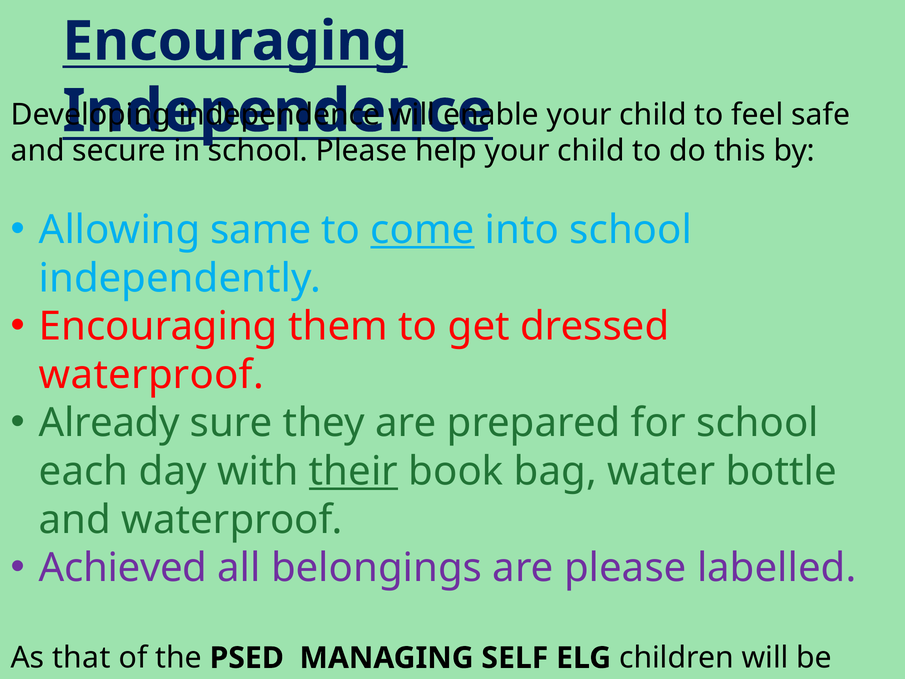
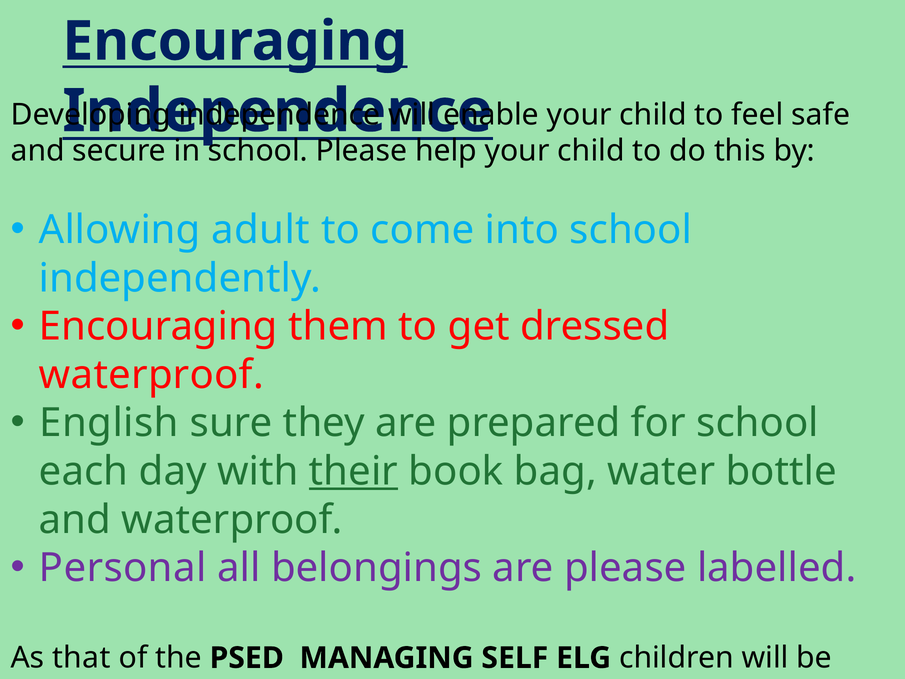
same: same -> adult
come underline: present -> none
Already: Already -> English
Achieved at (123, 568): Achieved -> Personal
